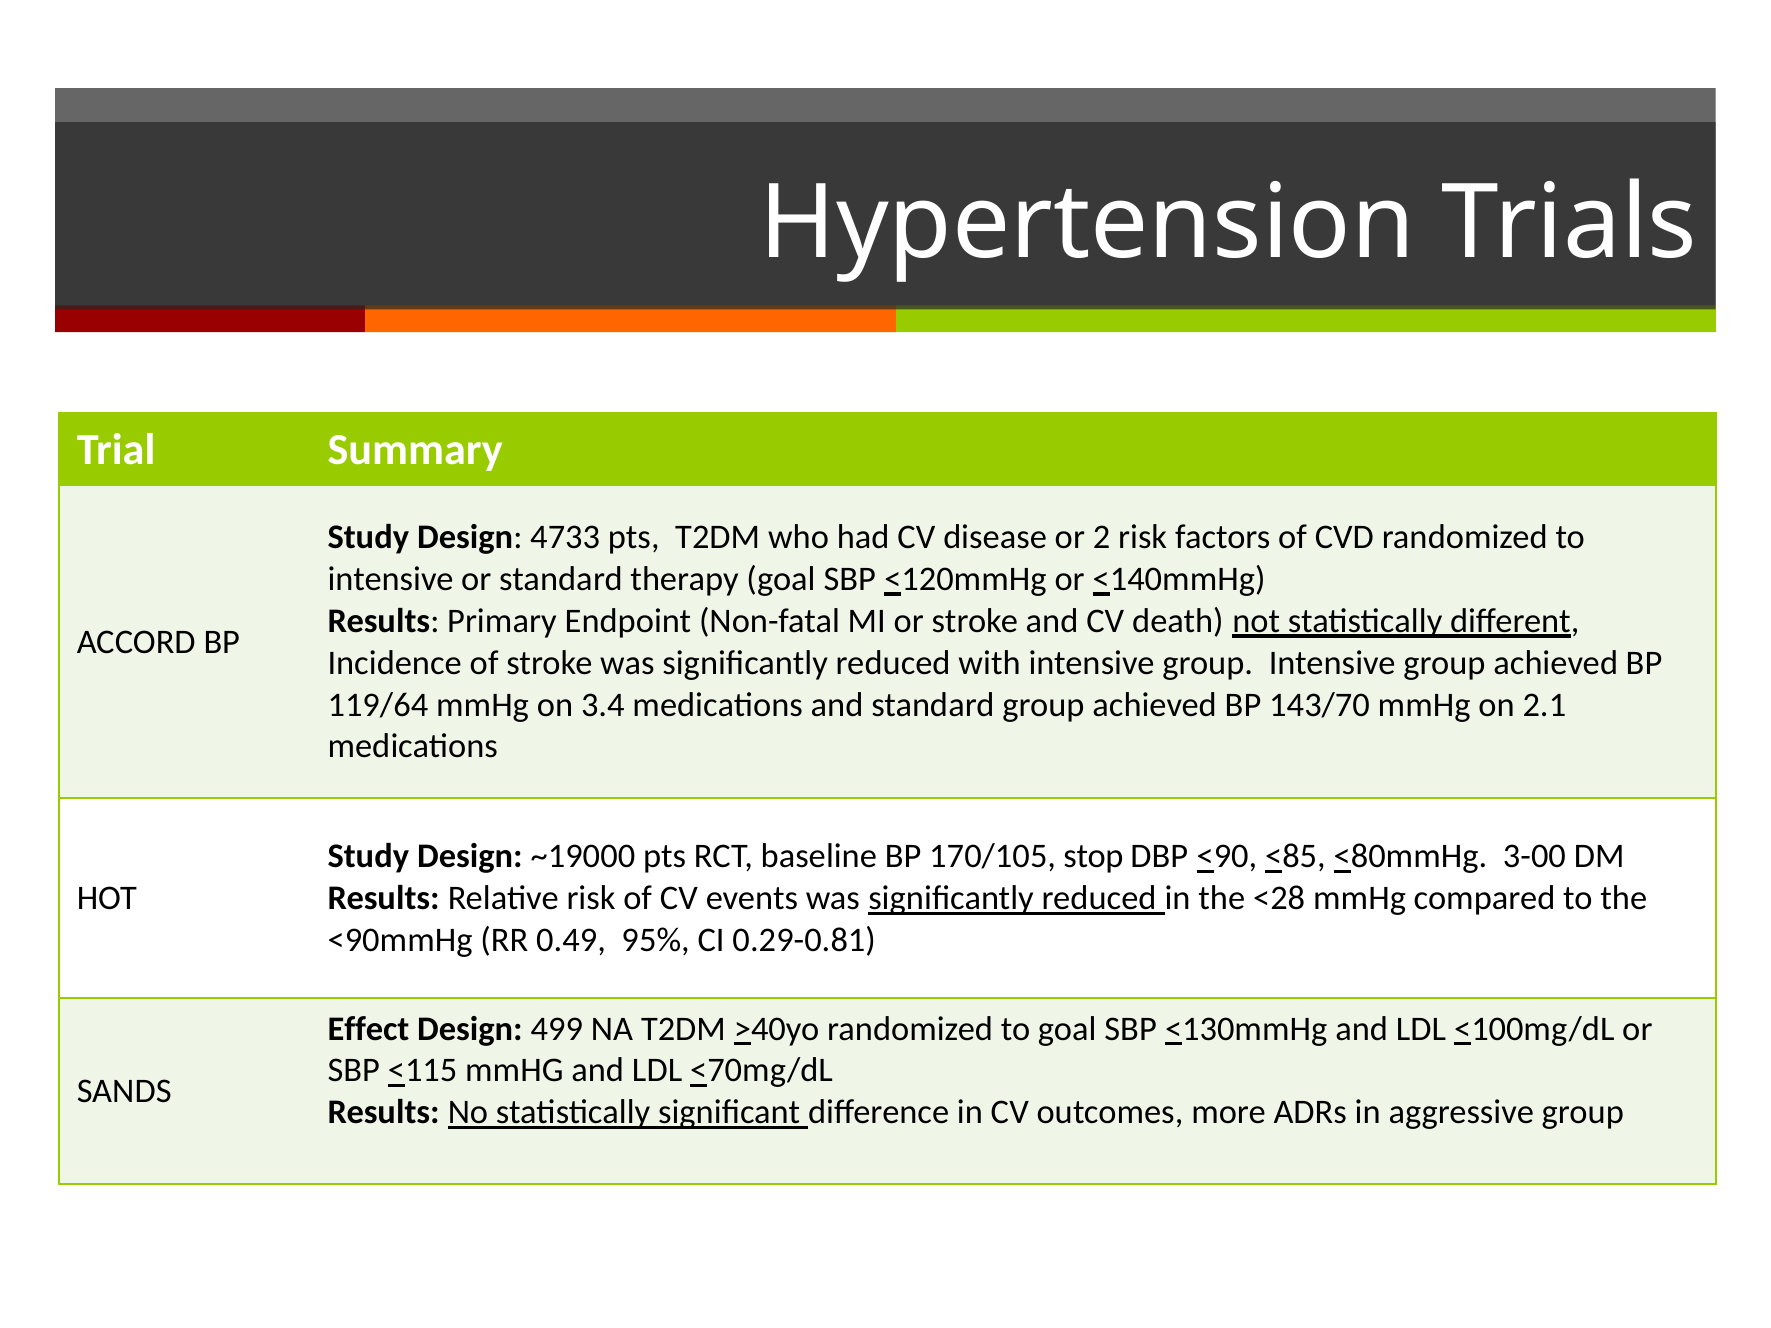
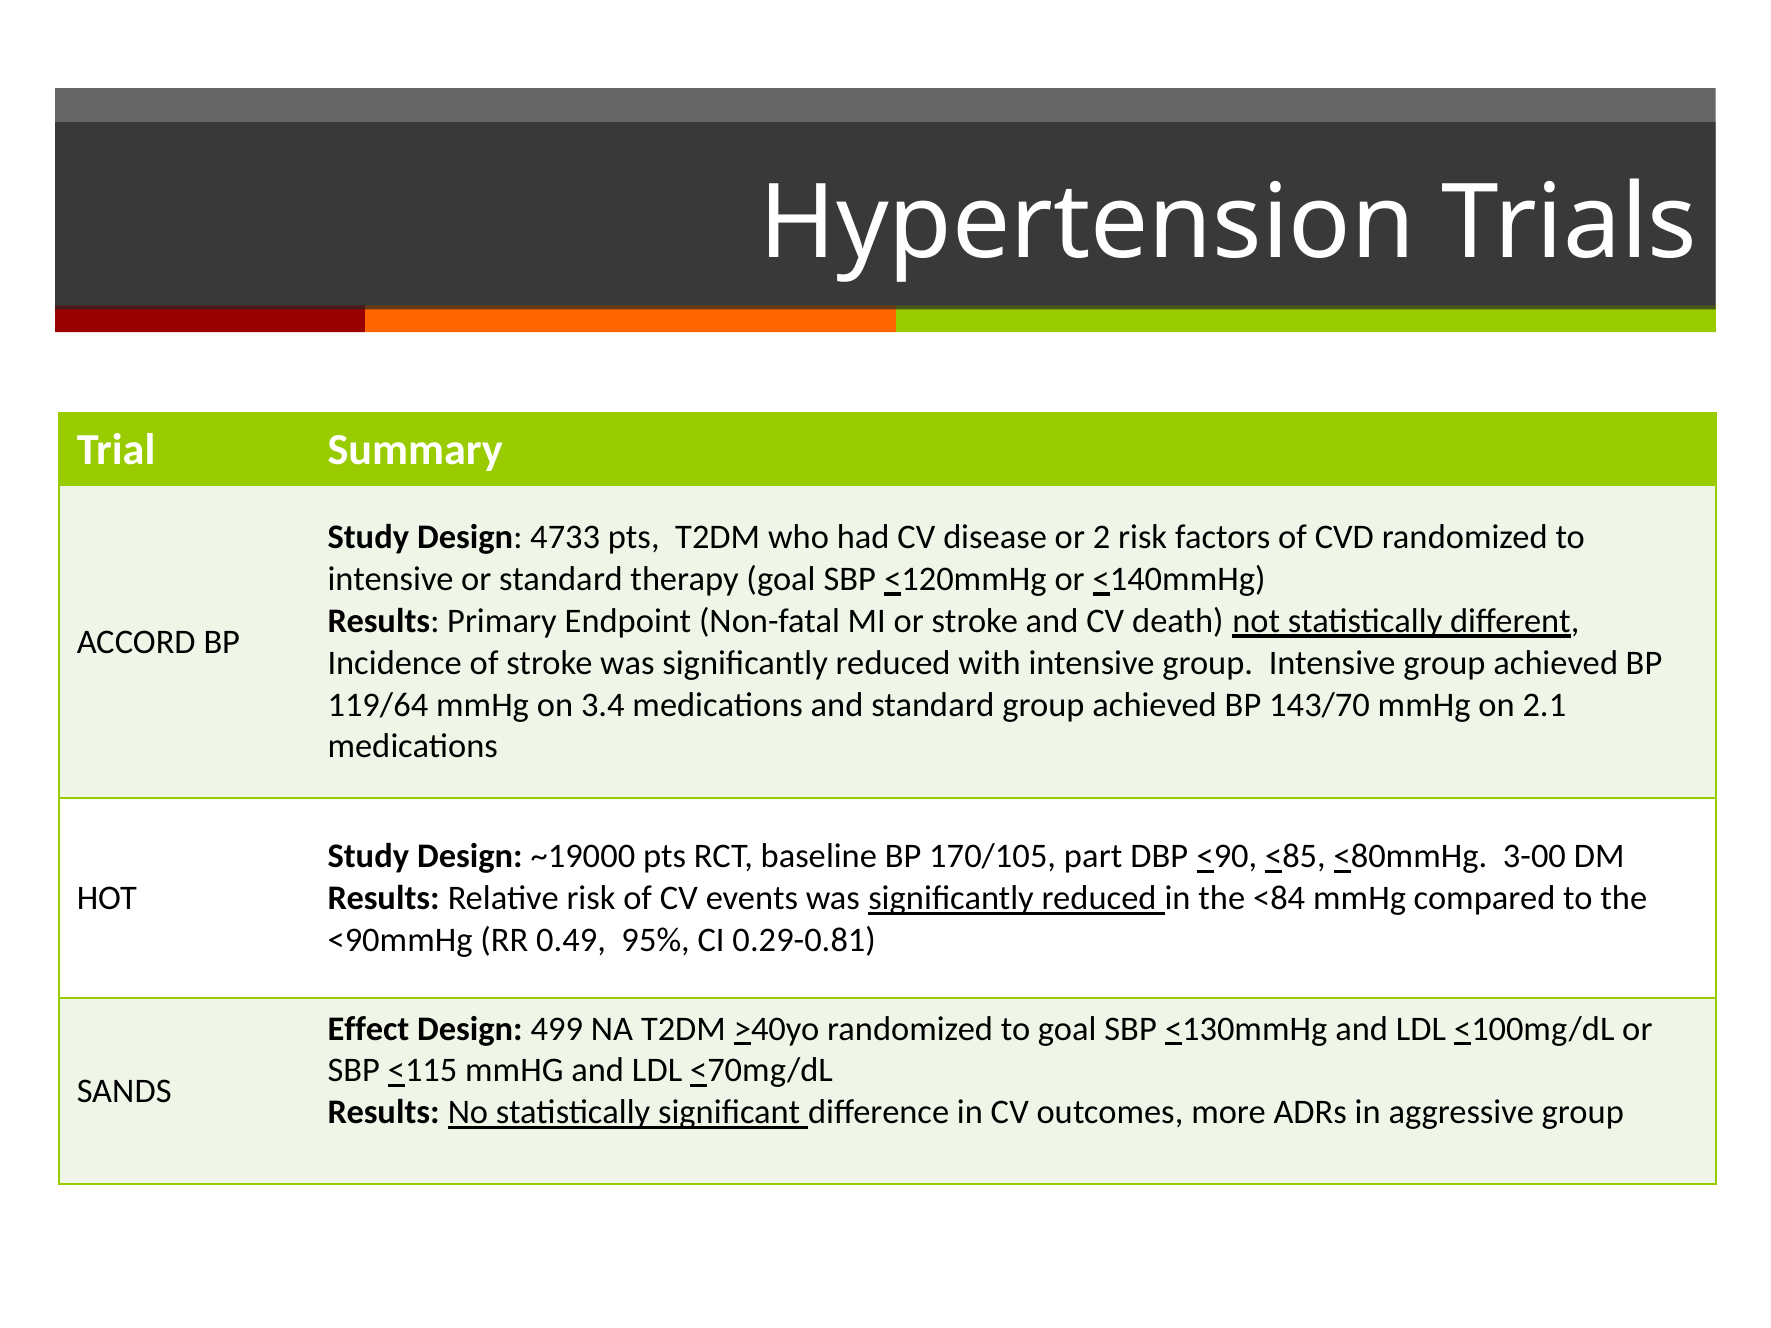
stop: stop -> part
<28: <28 -> <84
